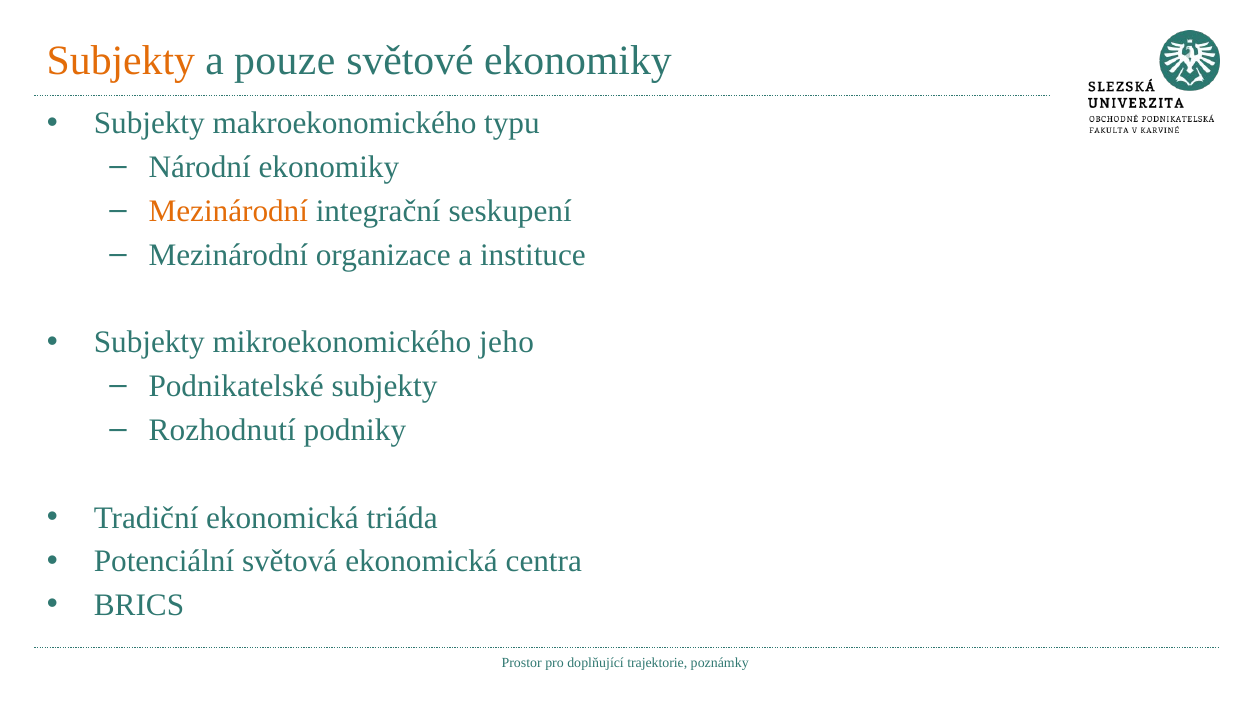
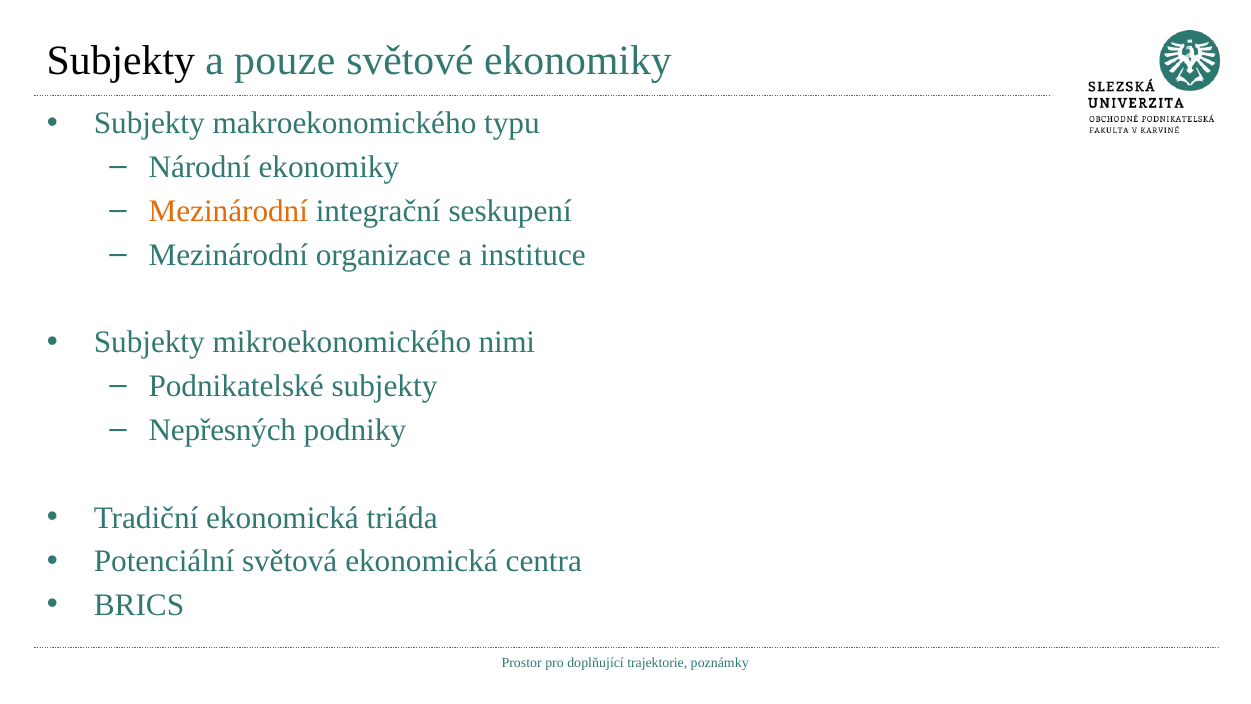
Subjekty at (121, 61) colour: orange -> black
jeho: jeho -> nimi
Rozhodnutí: Rozhodnutí -> Nepřesných
